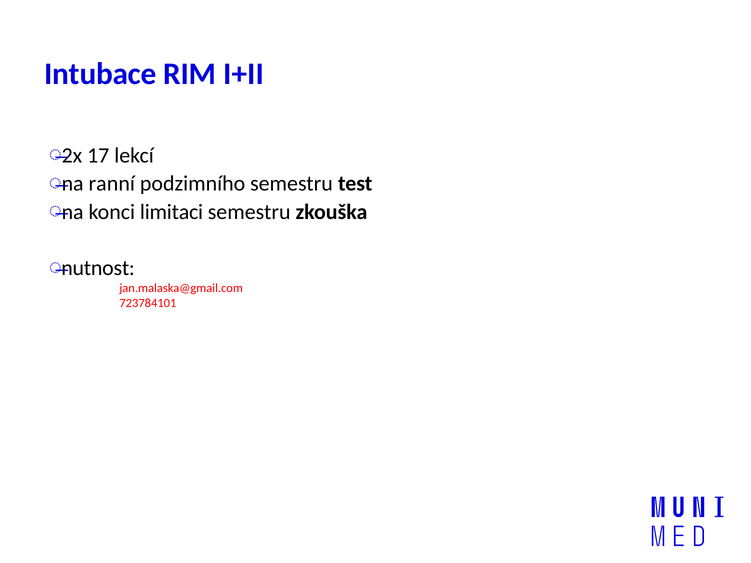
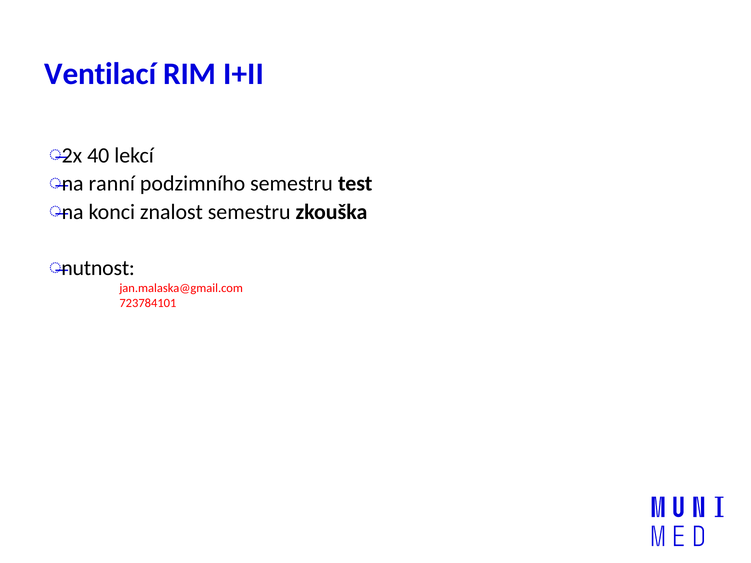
Intubace: Intubace -> Ventilací
17: 17 -> 40
limitaci: limitaci -> znalost
